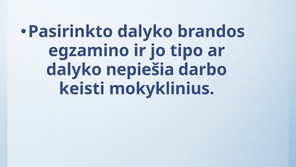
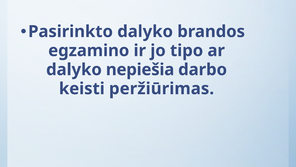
mokyklinius: mokyklinius -> peržiūrimas
